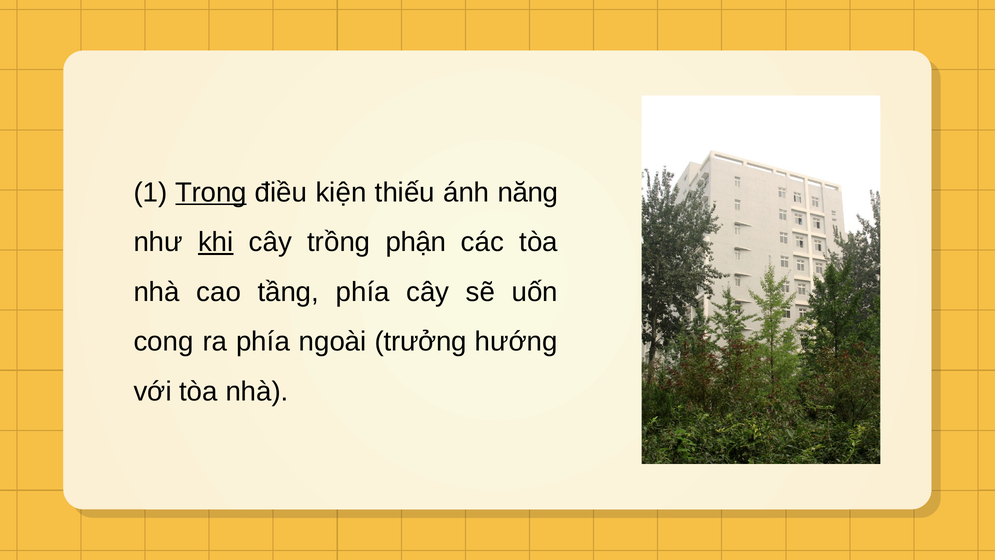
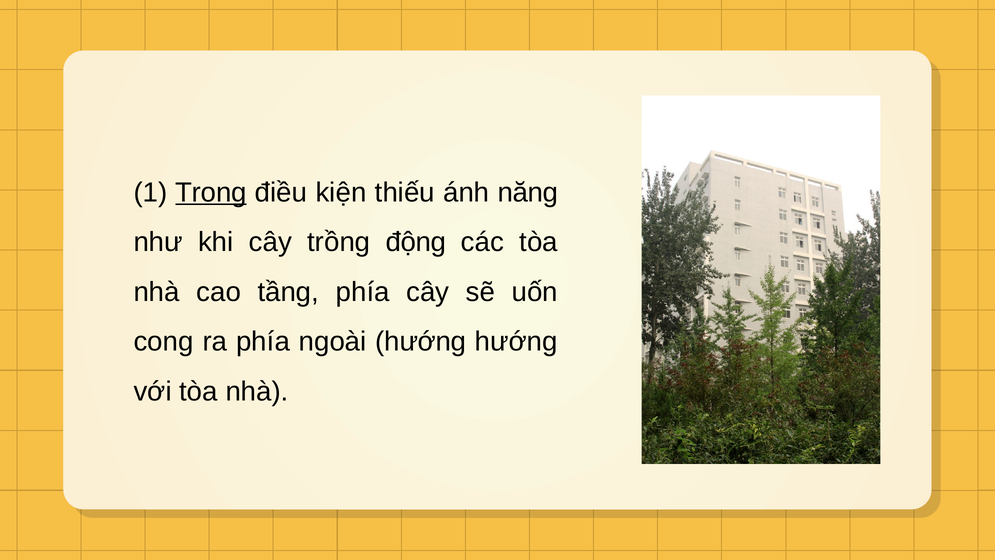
khi underline: present -> none
phận: phận -> động
ngoài trưởng: trưởng -> hướng
